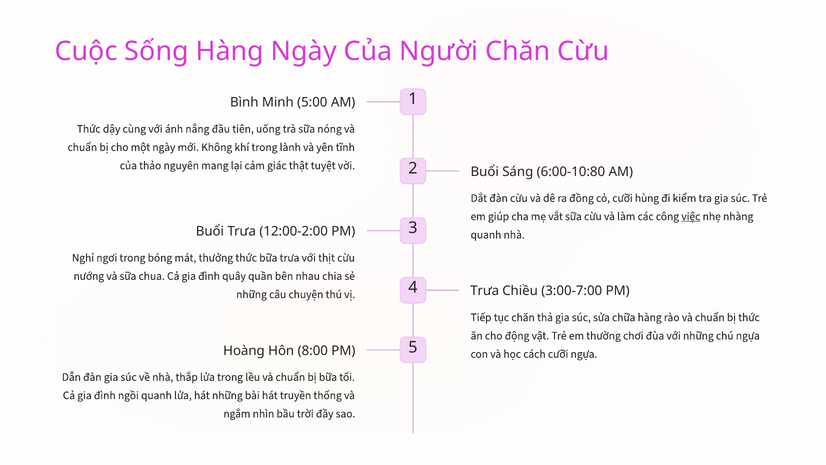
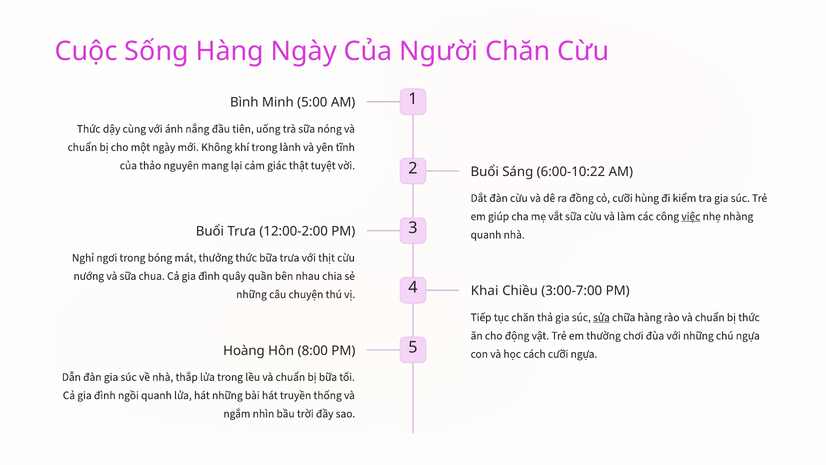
6:00-10:80: 6:00-10:80 -> 6:00-10:22
4 Trưa: Trưa -> Khai
sửa underline: none -> present
